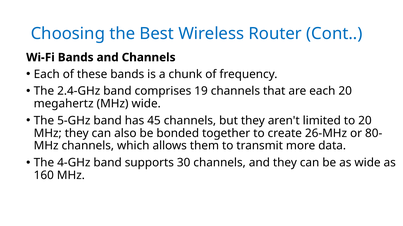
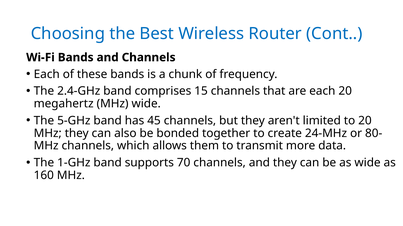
19: 19 -> 15
26-MHz: 26-MHz -> 24-MHz
4-GHz: 4-GHz -> 1-GHz
30: 30 -> 70
